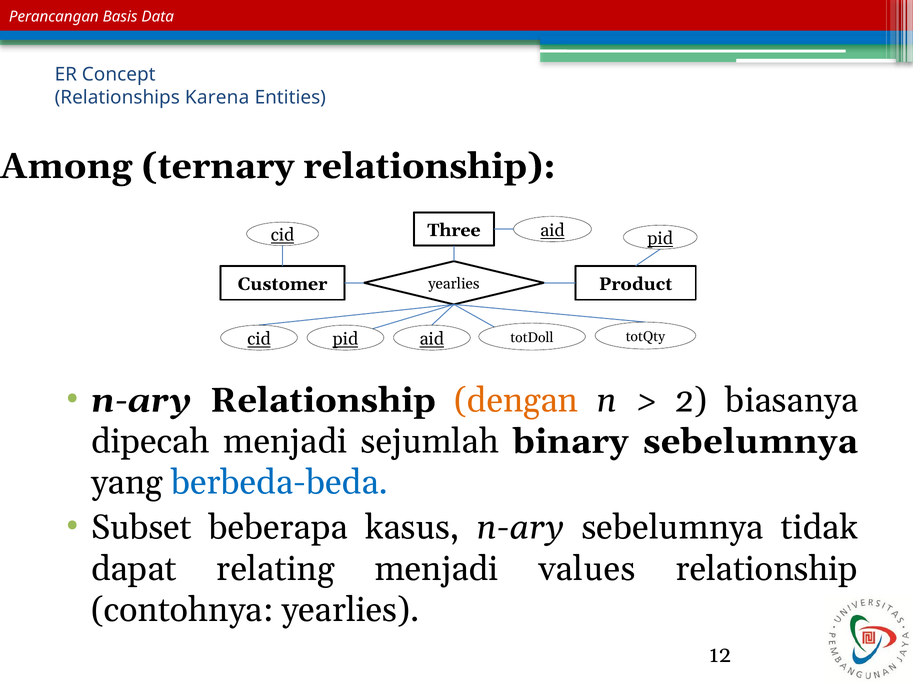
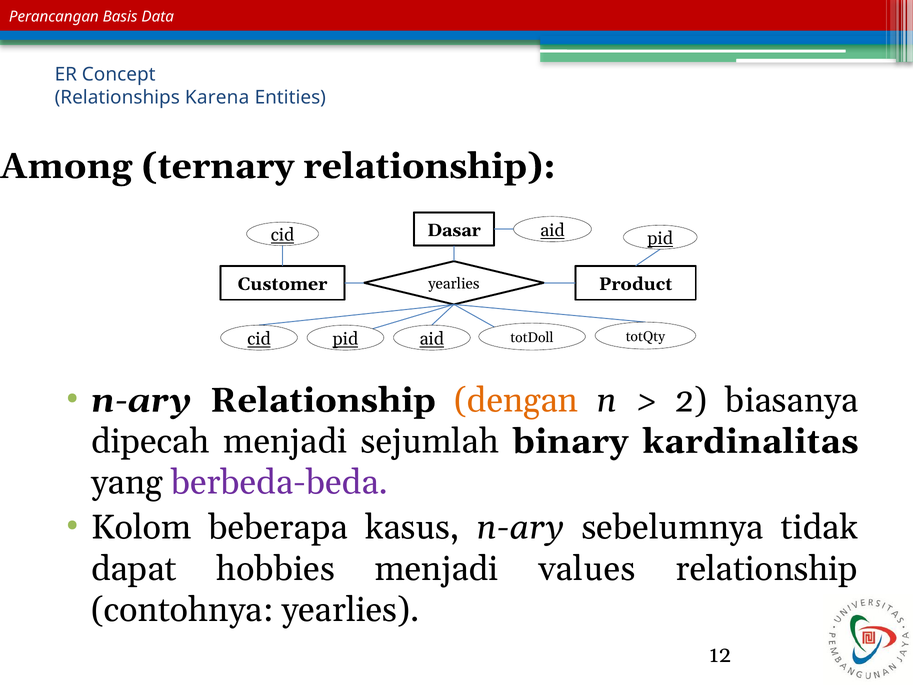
Three: Three -> Dasar
binary sebelumnya: sebelumnya -> kardinalitas
berbeda-beda colour: blue -> purple
Subset: Subset -> Kolom
relating: relating -> hobbies
